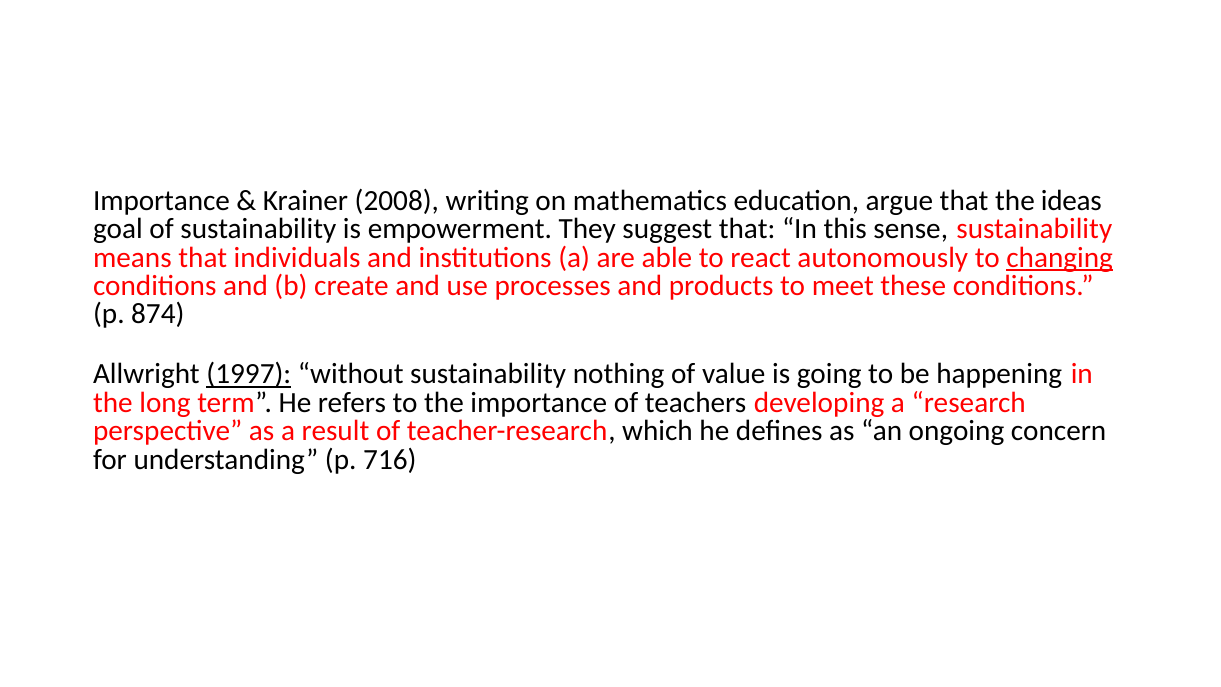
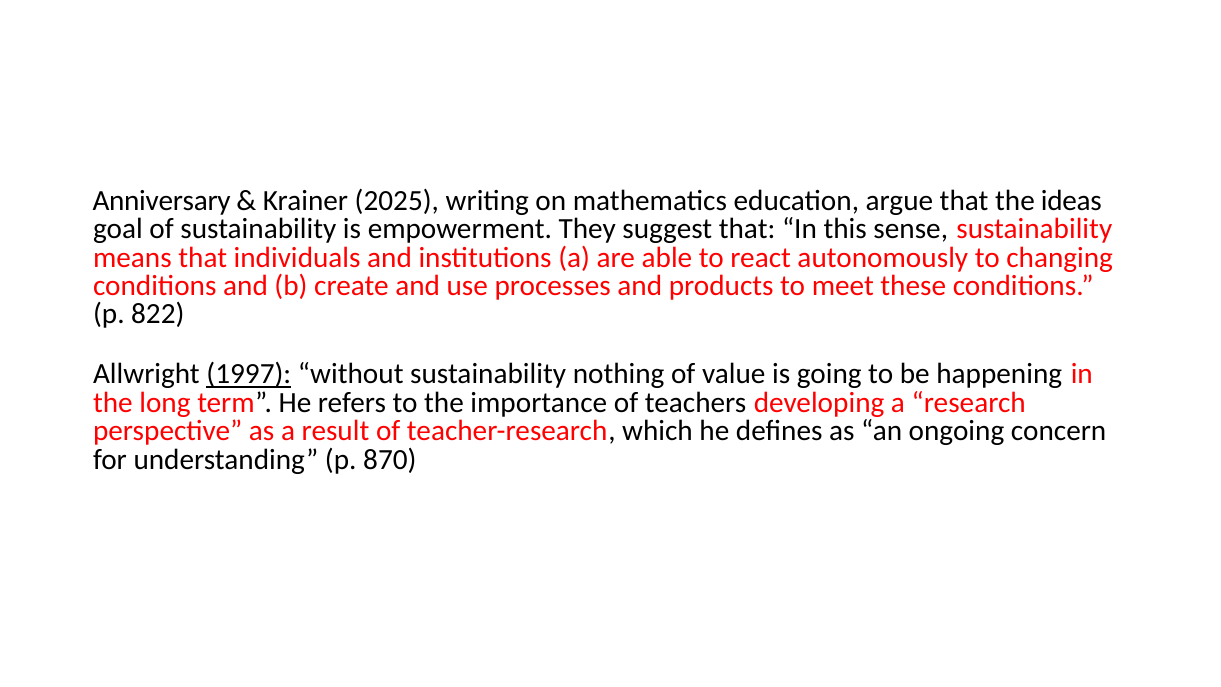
Importance at (161, 201): Importance -> Anniversary
2008: 2008 -> 2025
changing underline: present -> none
874: 874 -> 822
716: 716 -> 870
